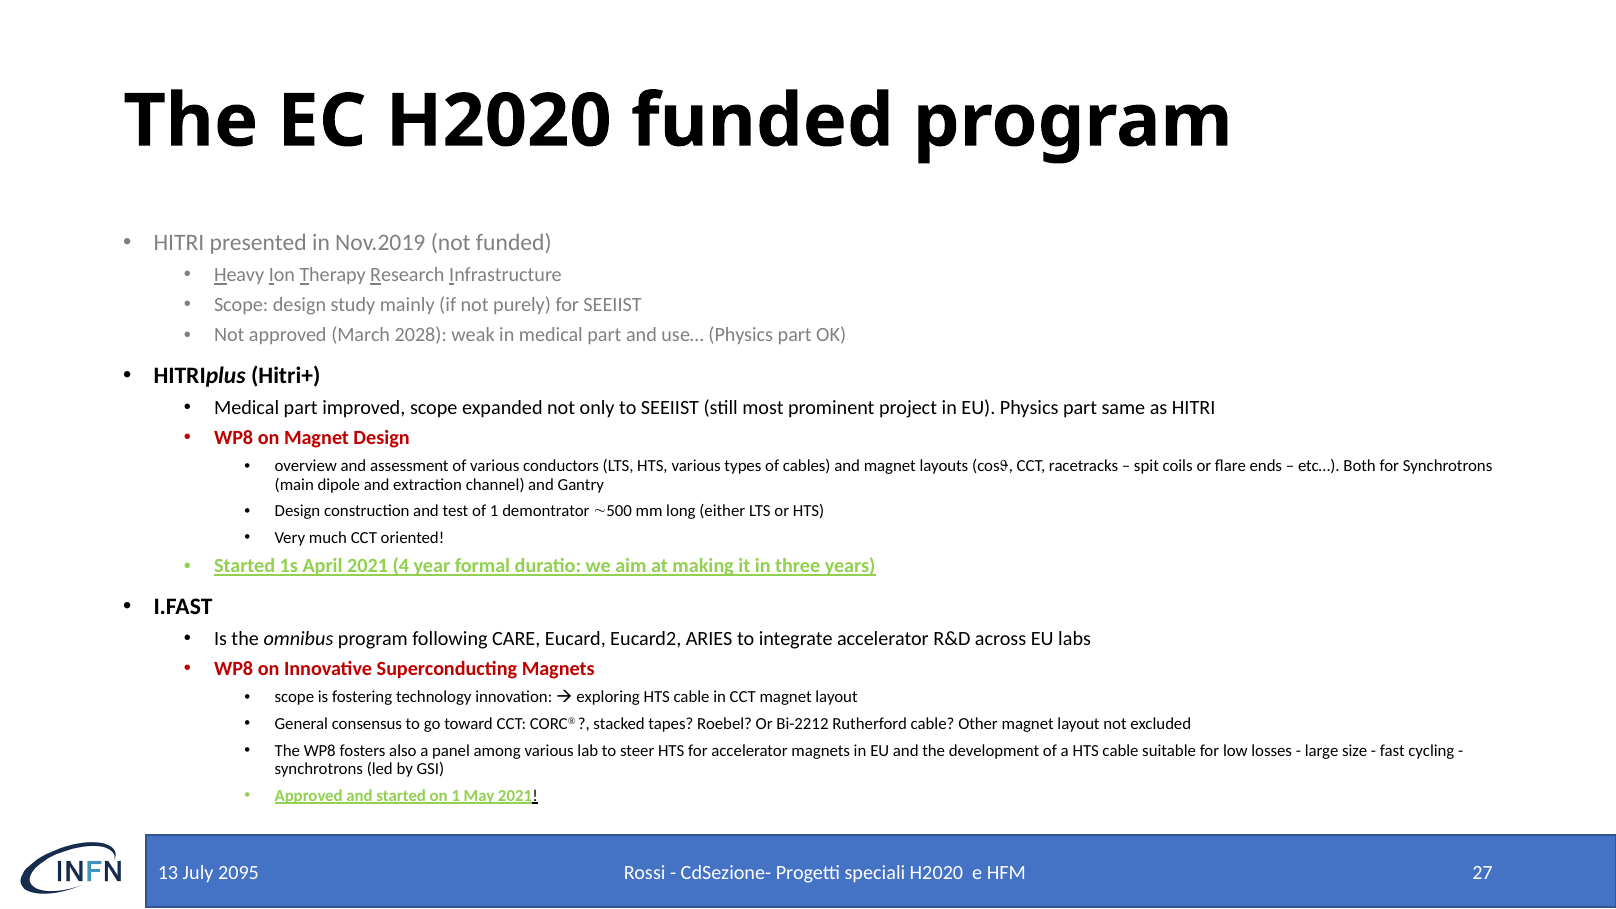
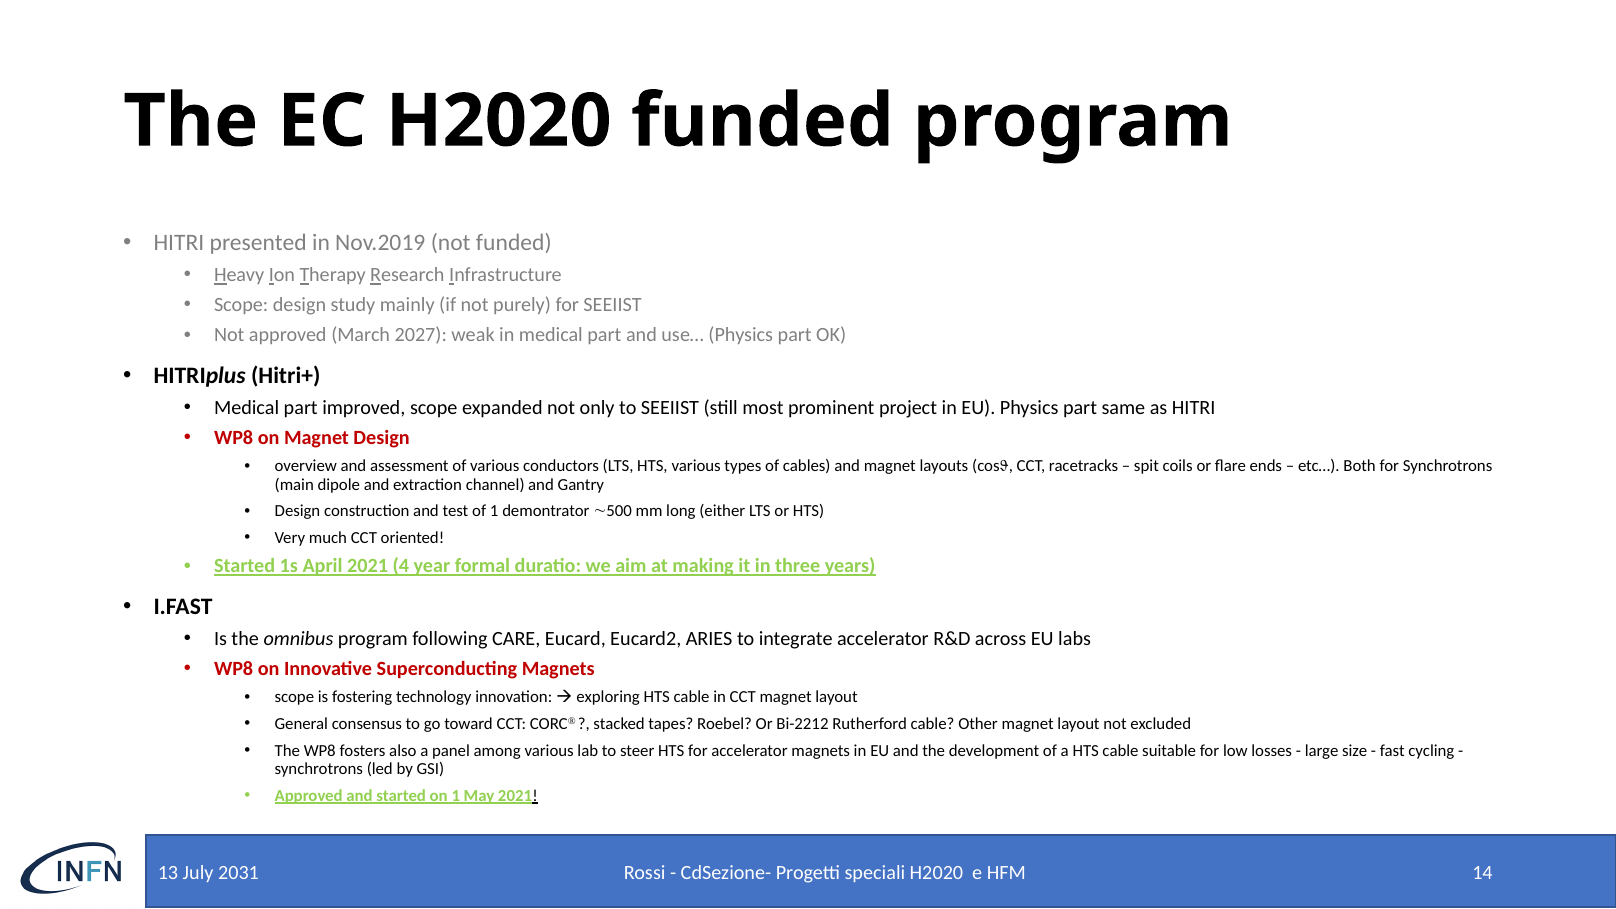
2028: 2028 -> 2027
27: 27 -> 14
2095: 2095 -> 2031
